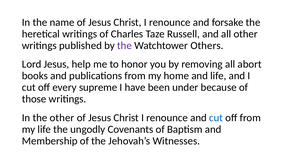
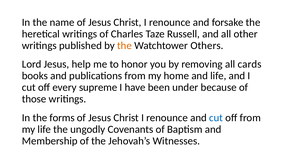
the at (124, 46) colour: purple -> orange
abort: abort -> cards
the other: other -> forms
